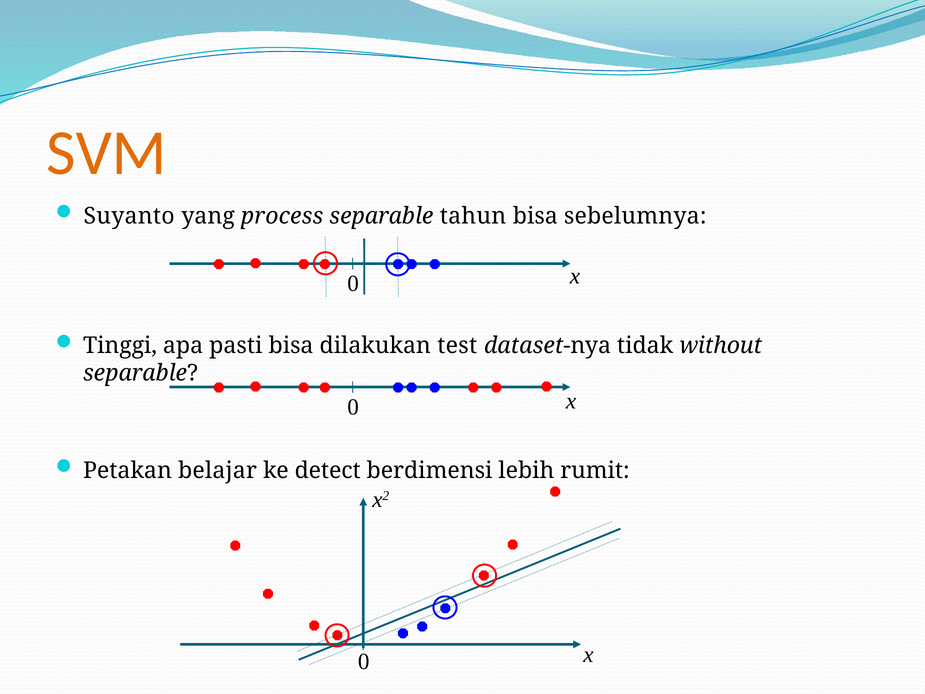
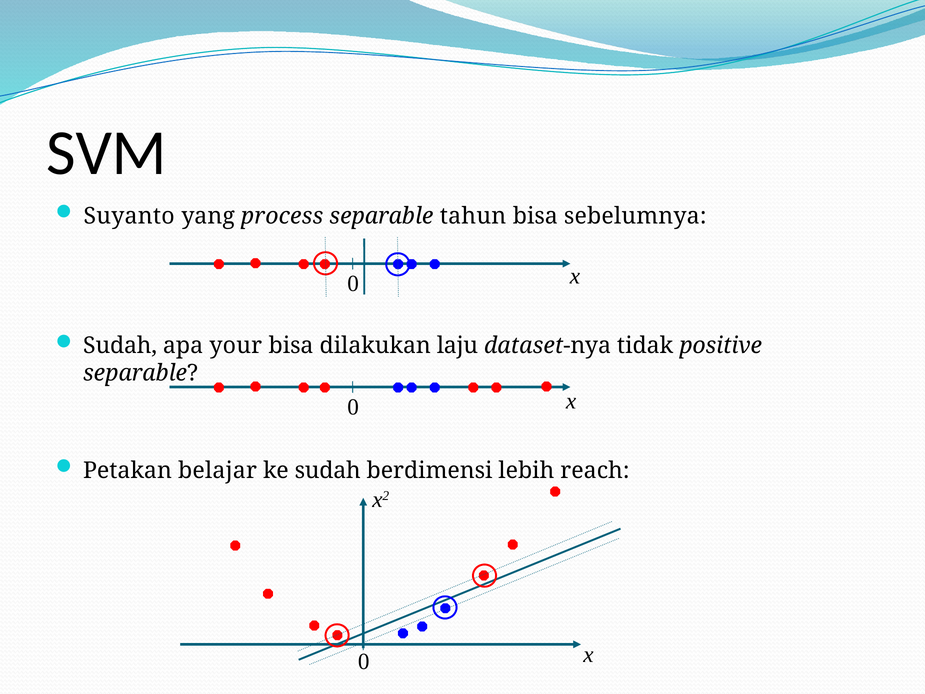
SVM colour: orange -> black
Tinggi at (120, 345): Tinggi -> Sudah
pasti: pasti -> your
test: test -> laju
without: without -> positive
ke detect: detect -> sudah
rumit: rumit -> reach
